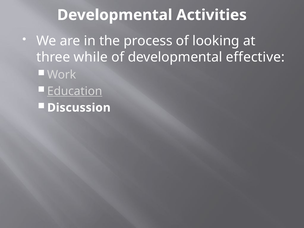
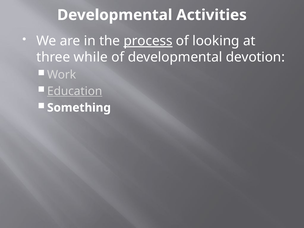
process underline: none -> present
effective: effective -> devotion
Discussion: Discussion -> Something
